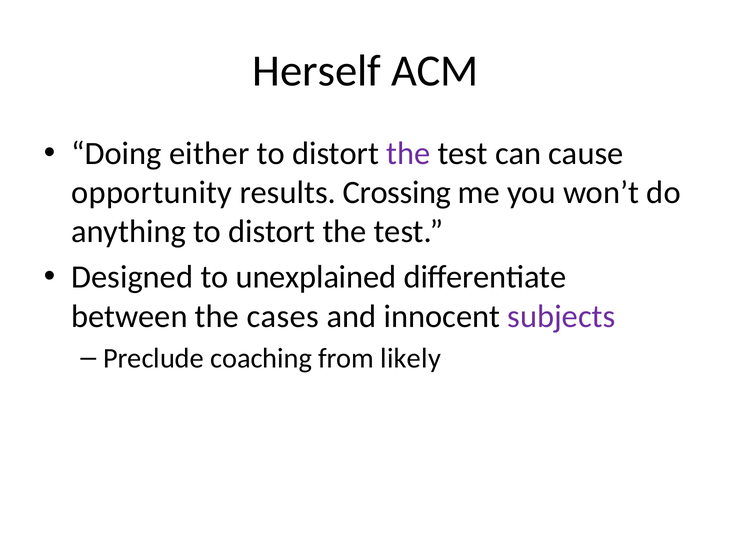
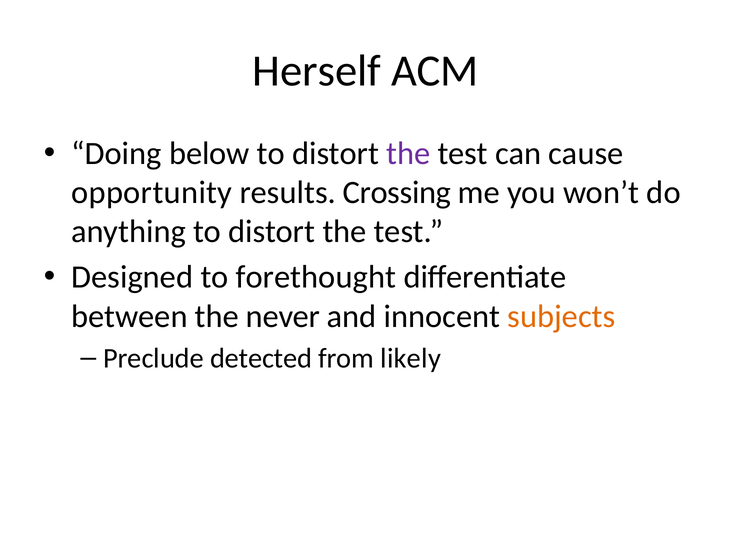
either: either -> below
unexplained: unexplained -> forethought
cases: cases -> never
subjects colour: purple -> orange
coaching: coaching -> detected
